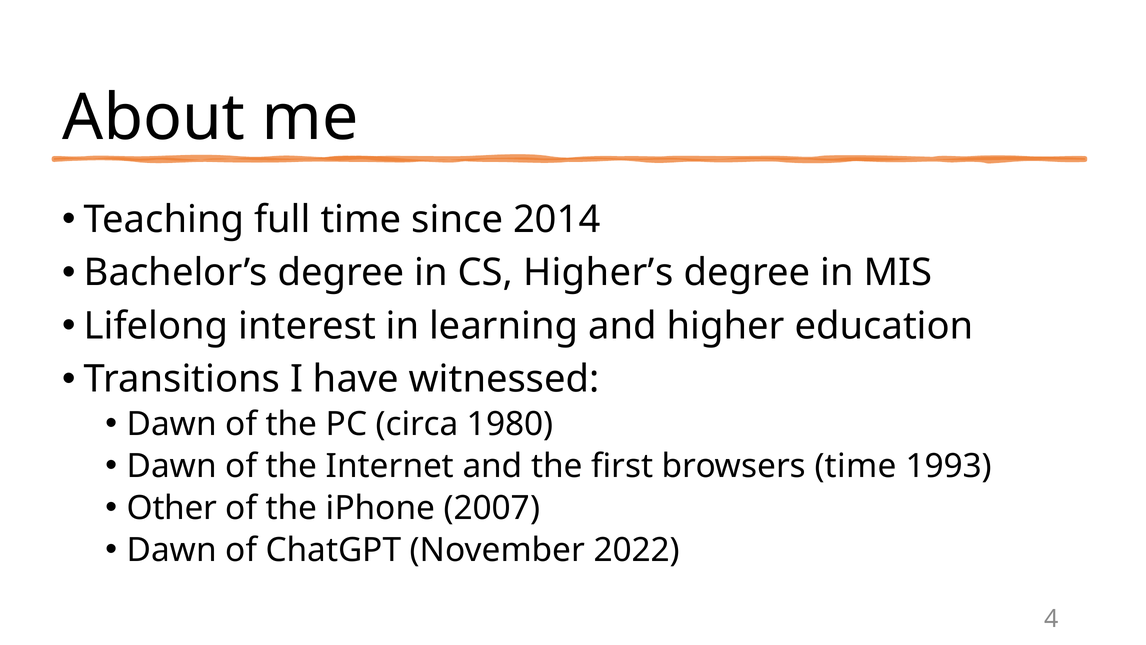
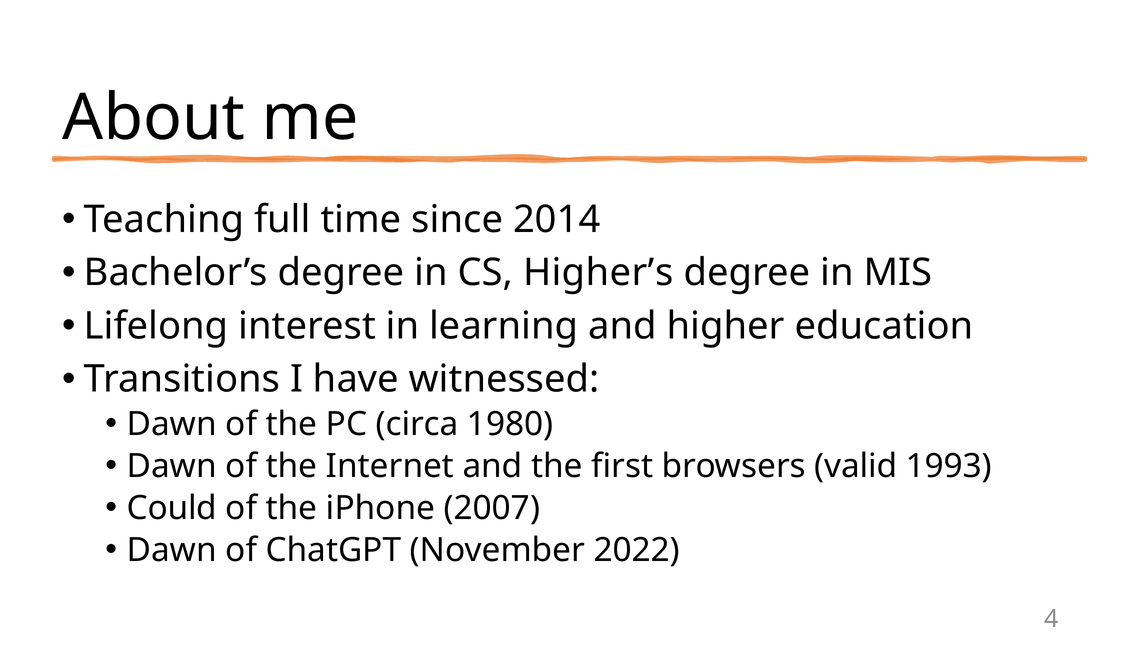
browsers time: time -> valid
Other: Other -> Could
